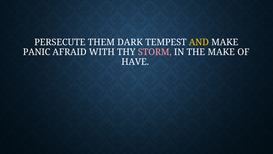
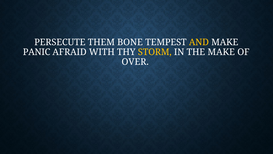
DARK: DARK -> BONE
STORM colour: pink -> yellow
HAVE: HAVE -> OVER
